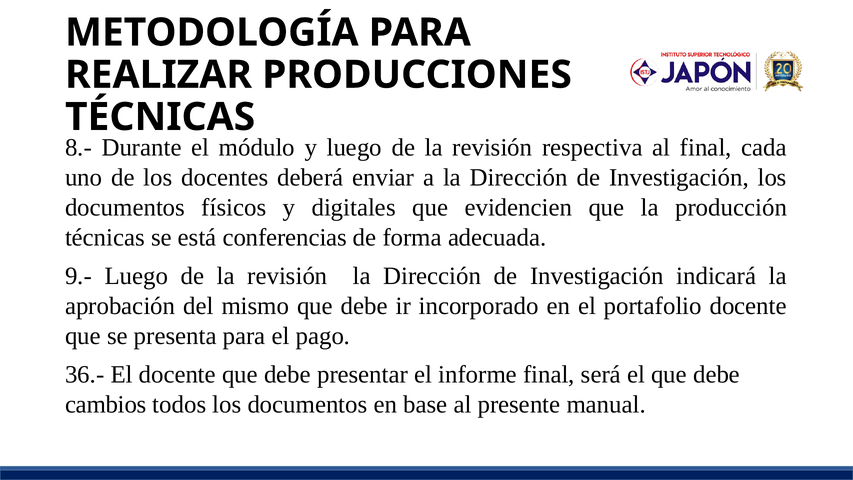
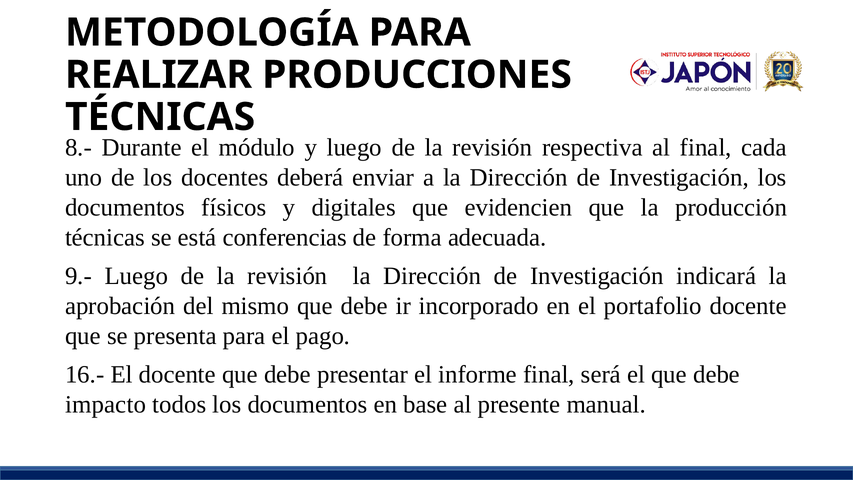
36.-: 36.- -> 16.-
cambios: cambios -> impacto
